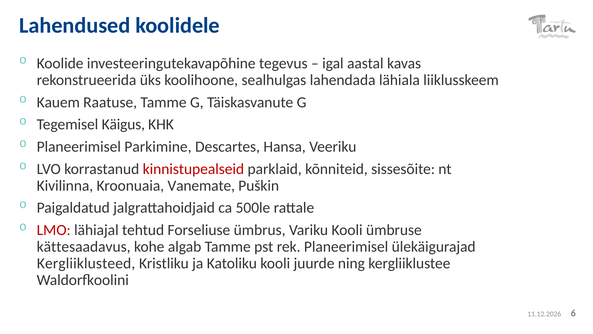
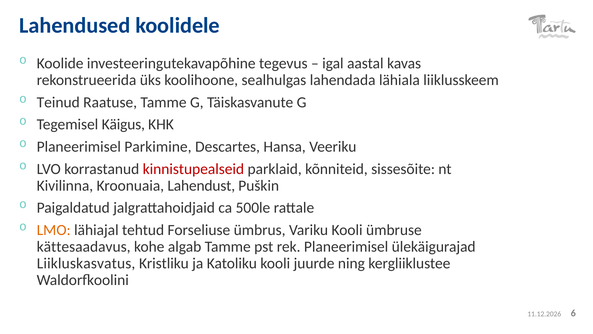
Kauem: Kauem -> Teinud
Vanemate: Vanemate -> Lahendust
LMO colour: red -> orange
Kergliiklusteed: Kergliiklusteed -> Liikluskasvatus
